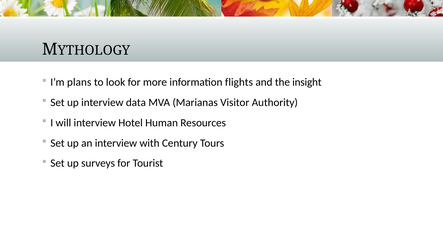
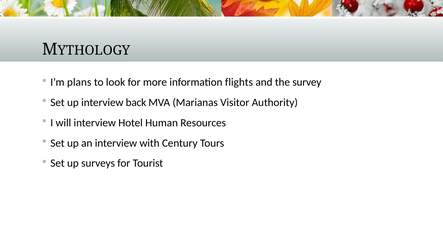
insight: insight -> survey
data: data -> back
